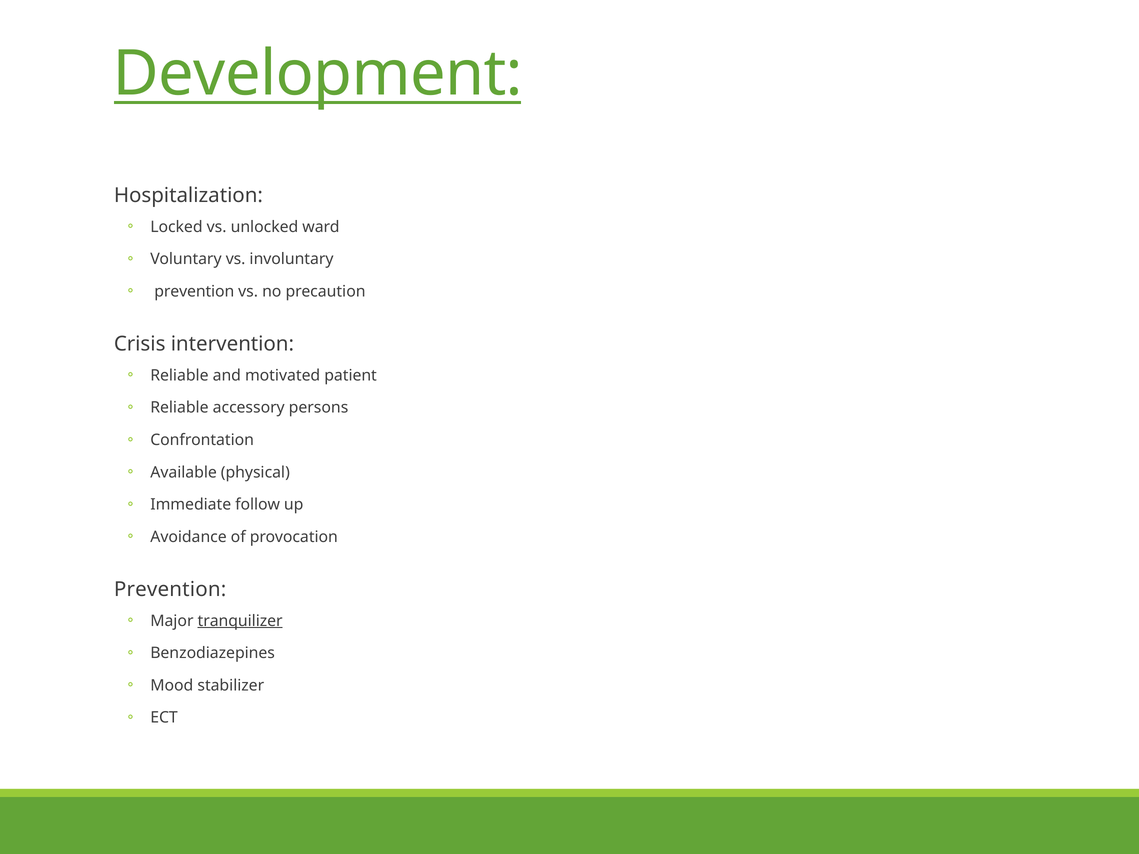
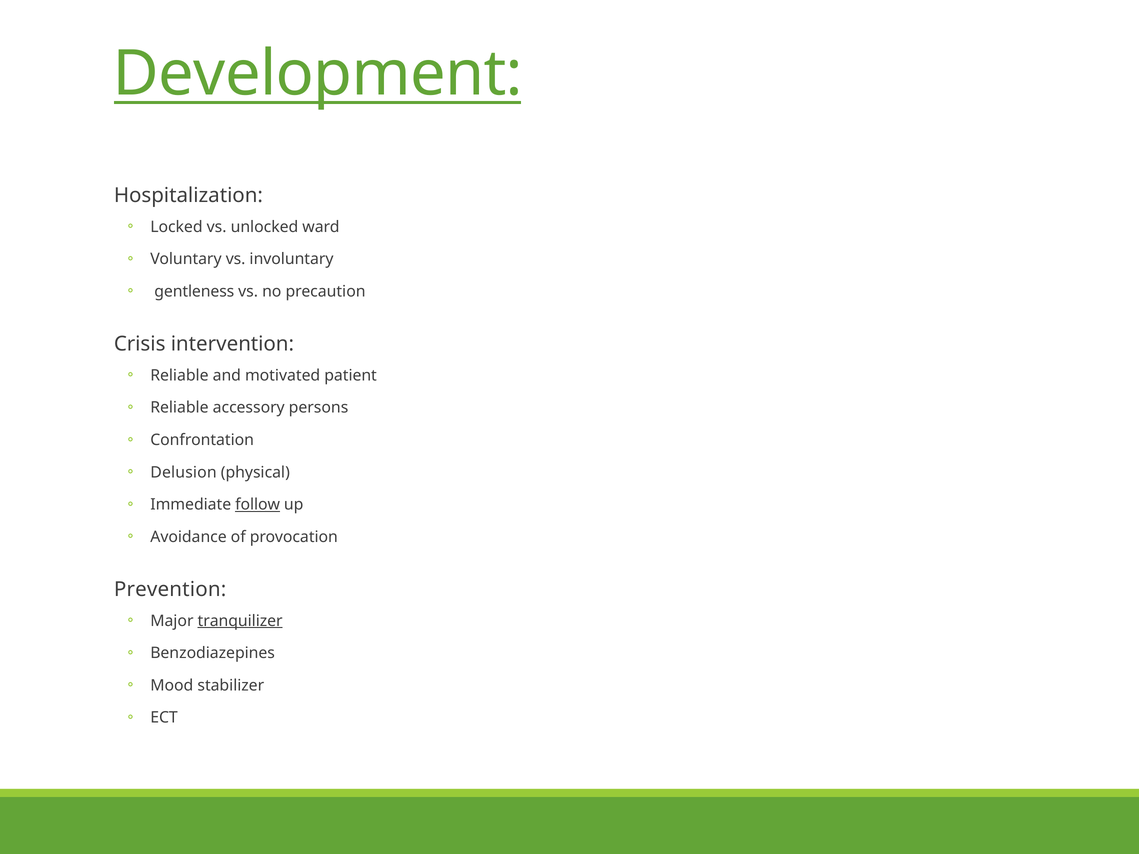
prevention at (194, 292): prevention -> gentleness
Available: Available -> Delusion
follow underline: none -> present
